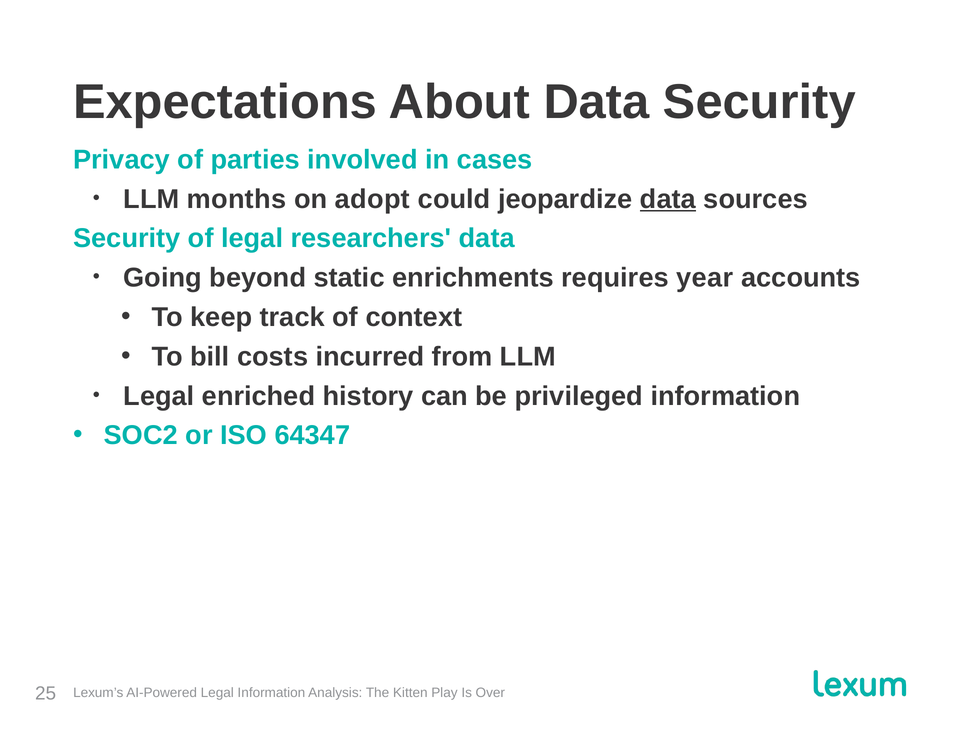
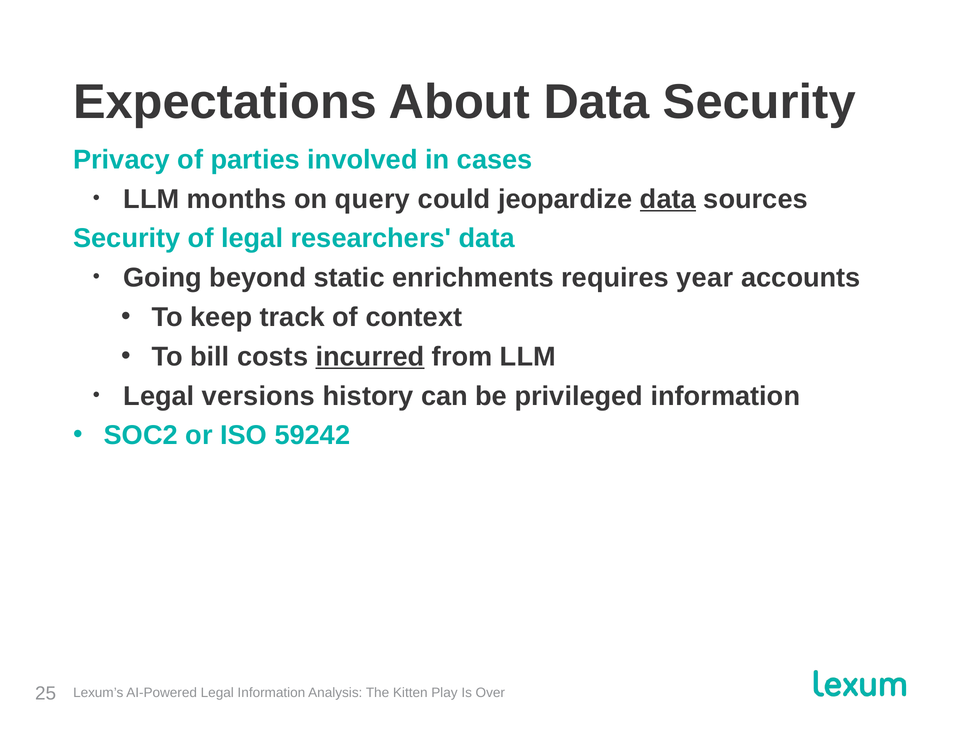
adopt: adopt -> query
incurred underline: none -> present
enriched: enriched -> versions
64347: 64347 -> 59242
